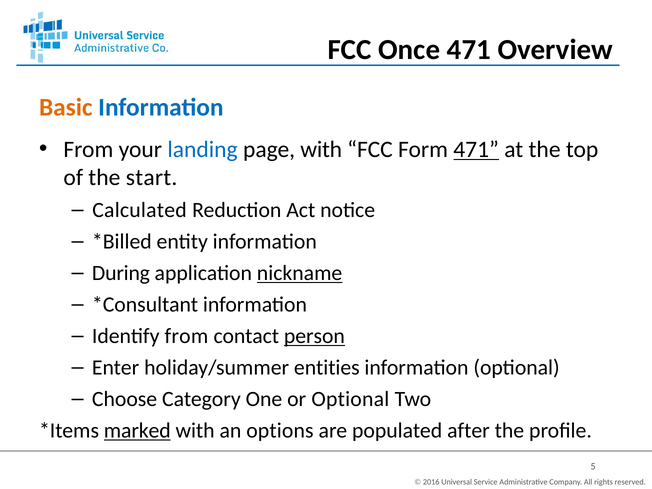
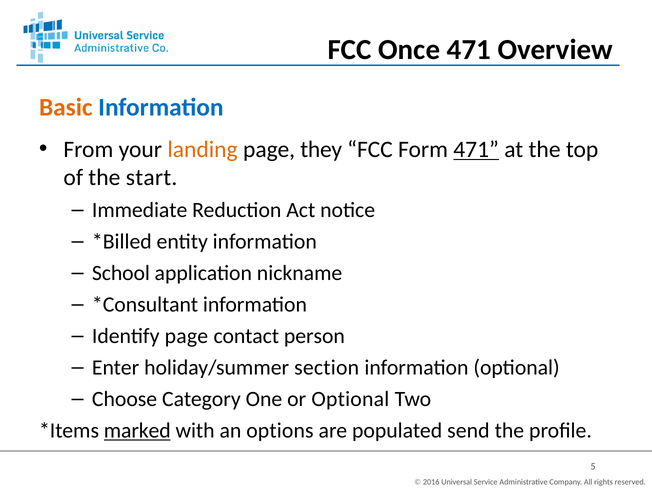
landing colour: blue -> orange
page with: with -> they
Calculated: Calculated -> Immediate
During: During -> School
nickname underline: present -> none
Identify from: from -> page
person underline: present -> none
entities: entities -> section
after: after -> send
